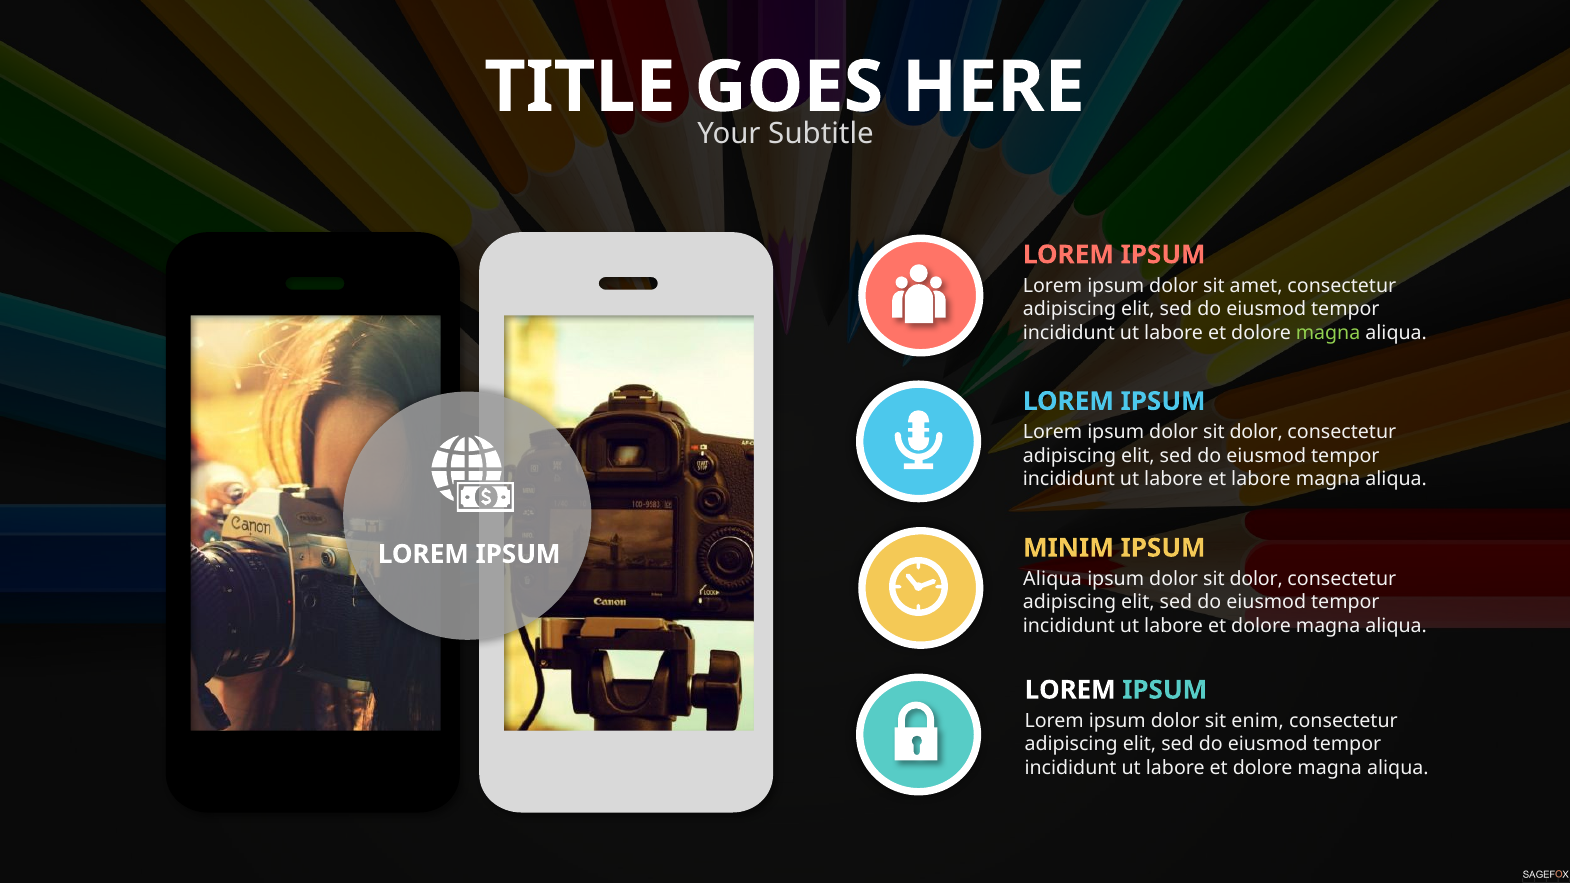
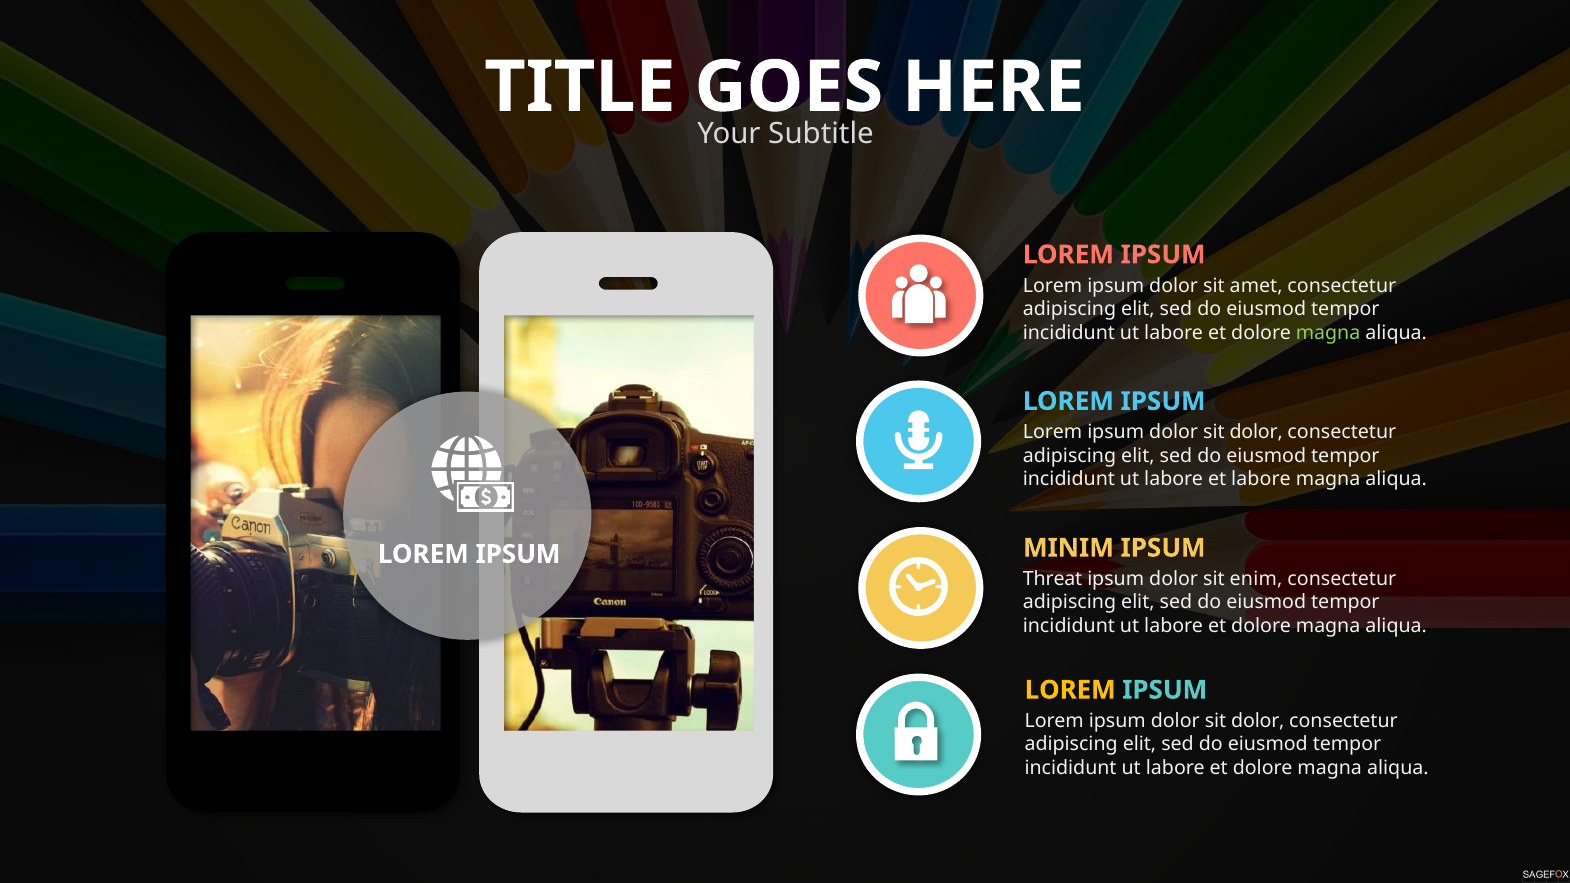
Aliqua at (1052, 579): Aliqua -> Threat
dolor at (1256, 579): dolor -> enim
LOREM at (1070, 690) colour: white -> yellow
enim at (1258, 721): enim -> dolor
